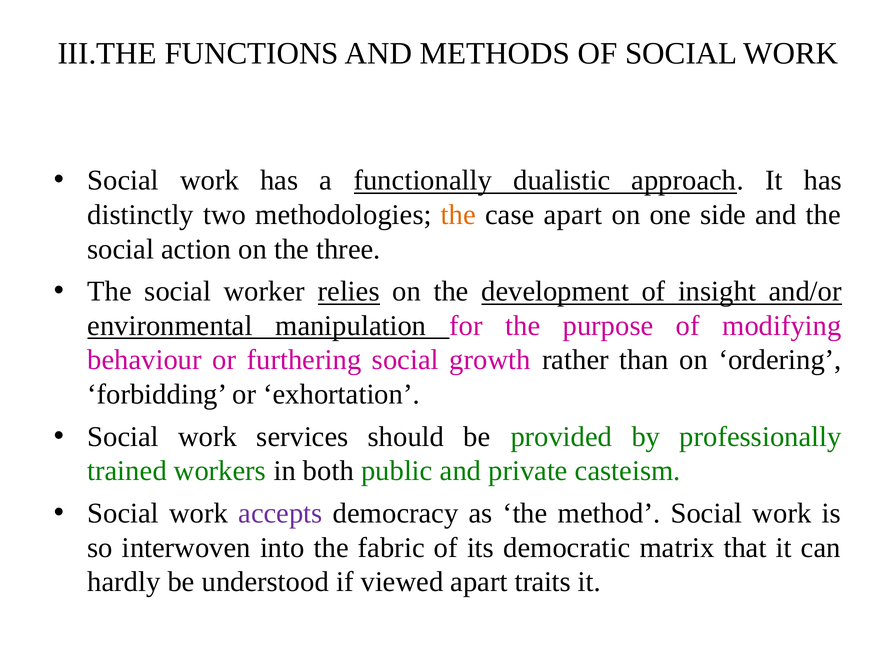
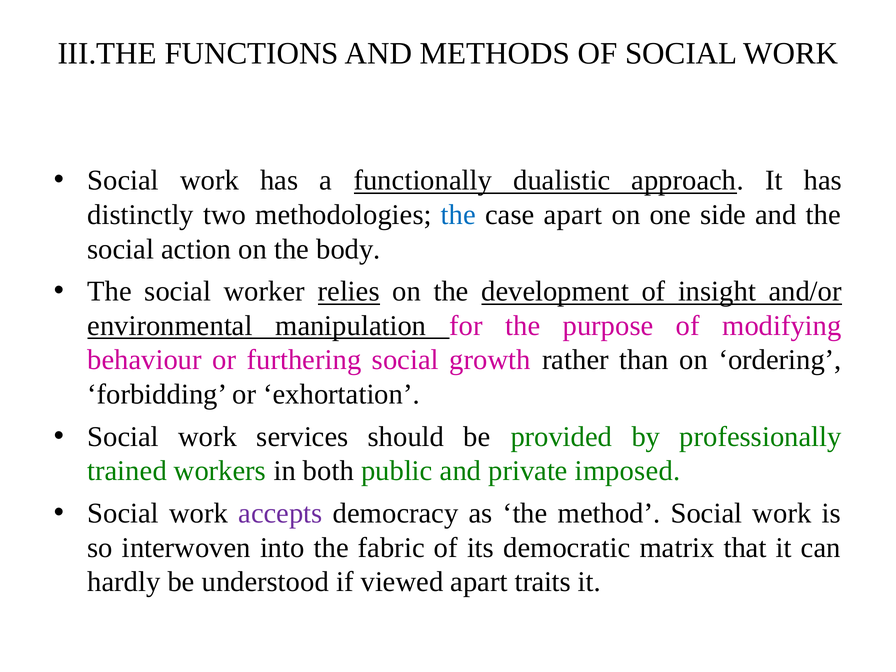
the at (458, 215) colour: orange -> blue
three: three -> body
casteism: casteism -> imposed
